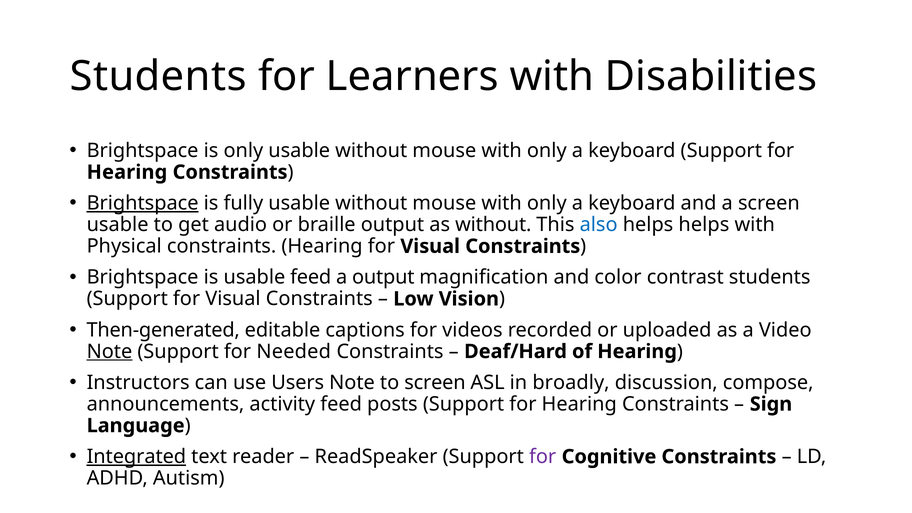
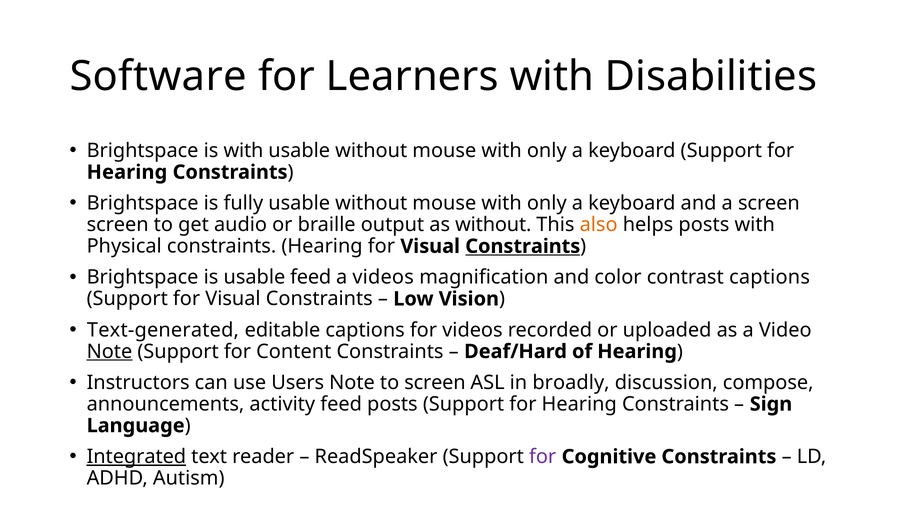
Students at (158, 77): Students -> Software
is only: only -> with
Brightspace at (143, 203) underline: present -> none
usable at (118, 225): usable -> screen
also colour: blue -> orange
helps helps: helps -> posts
Constraints at (523, 246) underline: none -> present
a output: output -> videos
contrast students: students -> captions
Then-generated: Then-generated -> Text-generated
Needed: Needed -> Content
